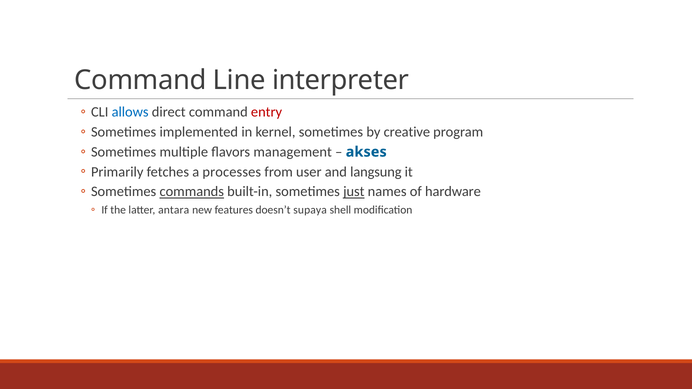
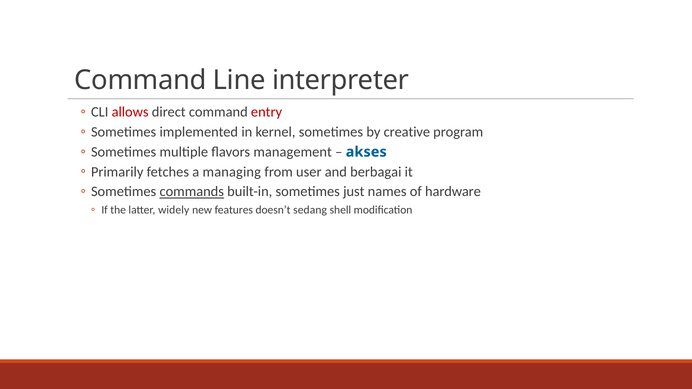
allows colour: blue -> red
processes: processes -> managing
langsung: langsung -> berbagai
just underline: present -> none
antara: antara -> widely
supaya: supaya -> sedang
